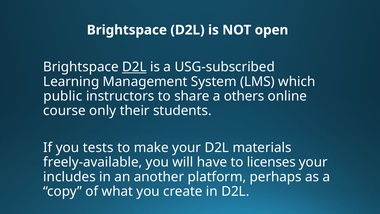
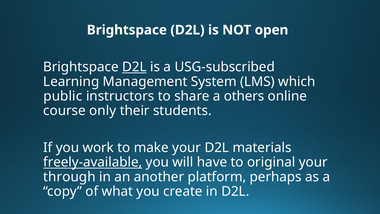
tests: tests -> work
freely-available underline: none -> present
licenses: licenses -> original
includes: includes -> through
